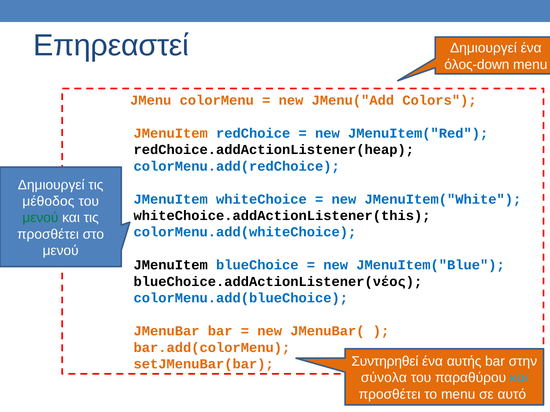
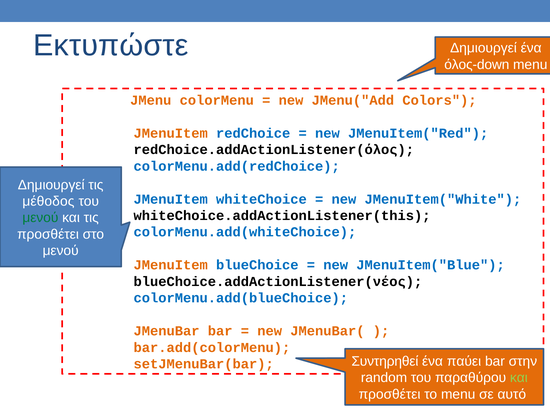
Επηρεαστεί: Επηρεαστεί -> Εκτυπώστε
redChoice.addActionListener(heap: redChoice.addActionListener(heap -> redChoice.addActionListener(όλος
JMenuItem at (171, 265) colour: black -> orange
αυτής: αυτής -> παύει
σύνολα: σύνολα -> random
και at (519, 378) colour: light blue -> light green
